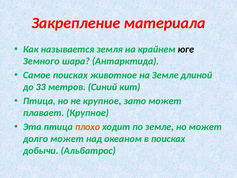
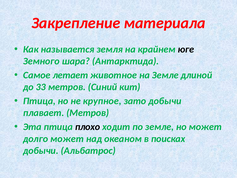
Самое поисках: поисках -> летает
зато может: может -> добычи
плавает Крупное: Крупное -> Метров
плохо colour: orange -> black
